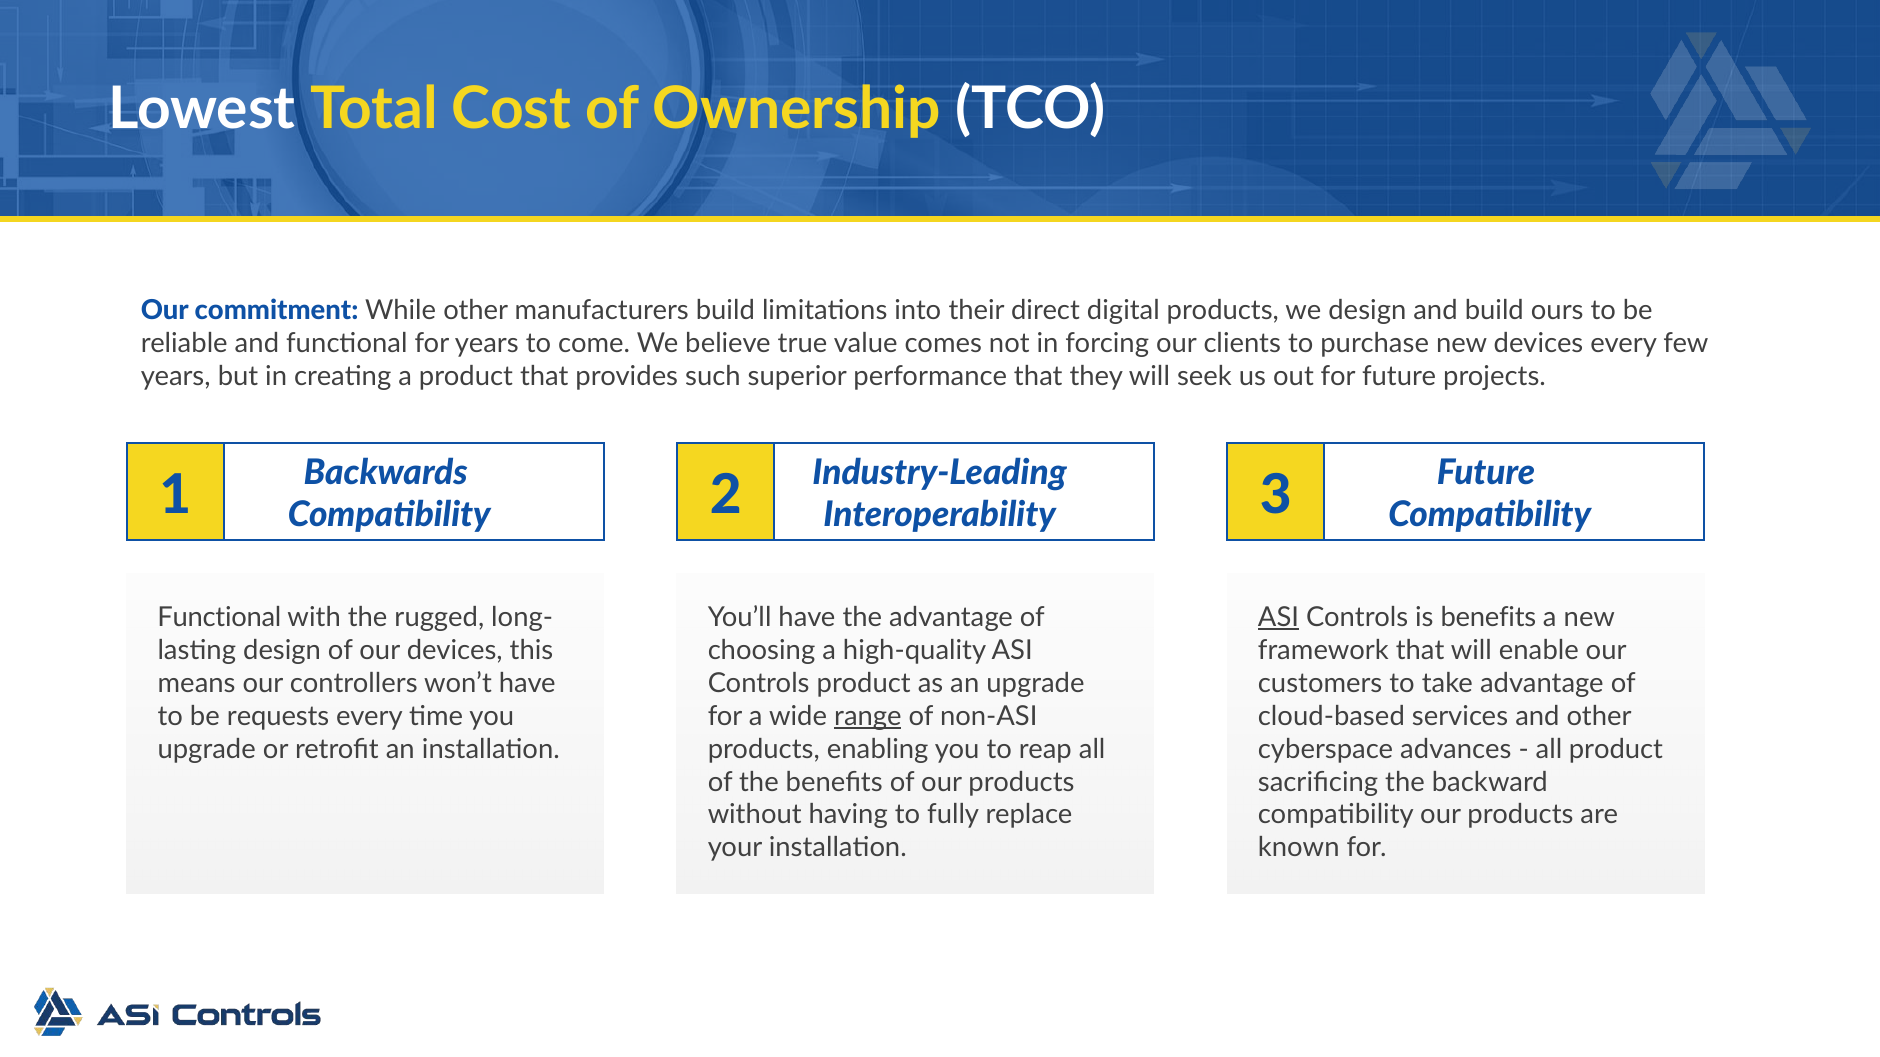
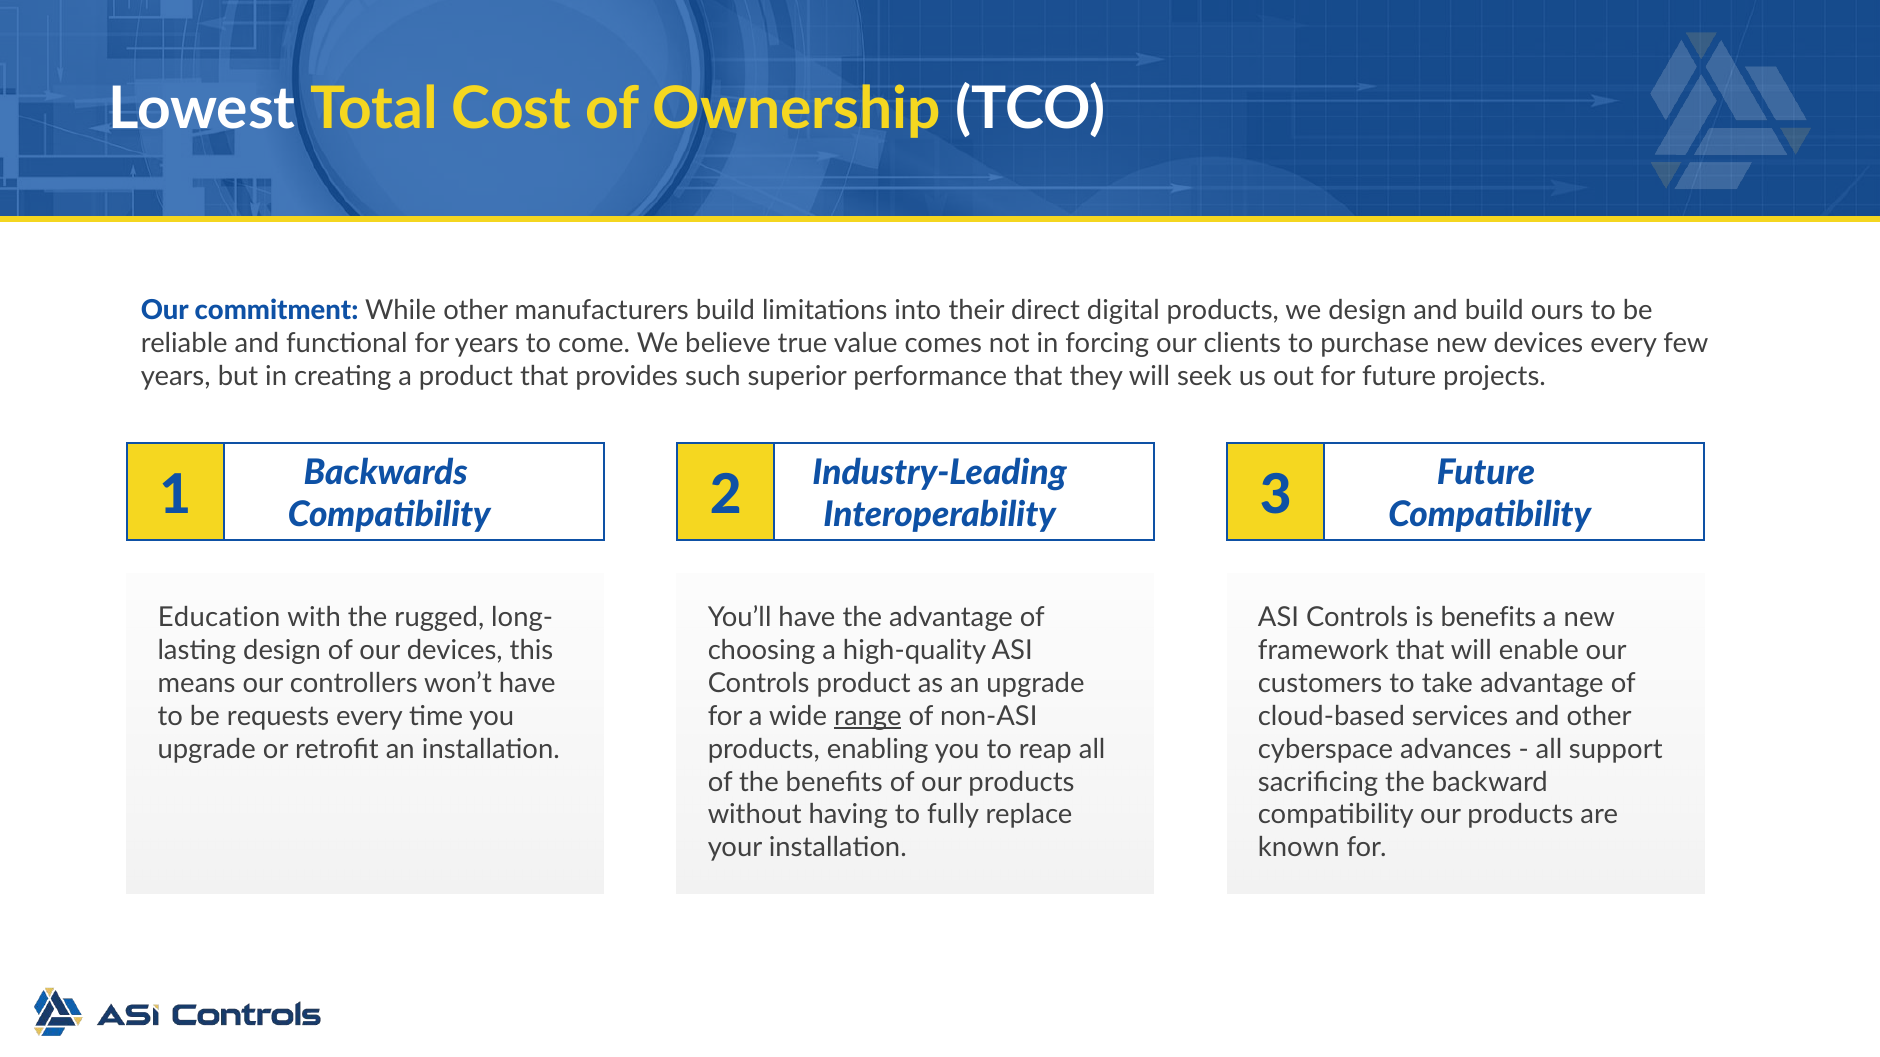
Functional at (219, 618): Functional -> Education
ASI at (1279, 618) underline: present -> none
all product: product -> support
